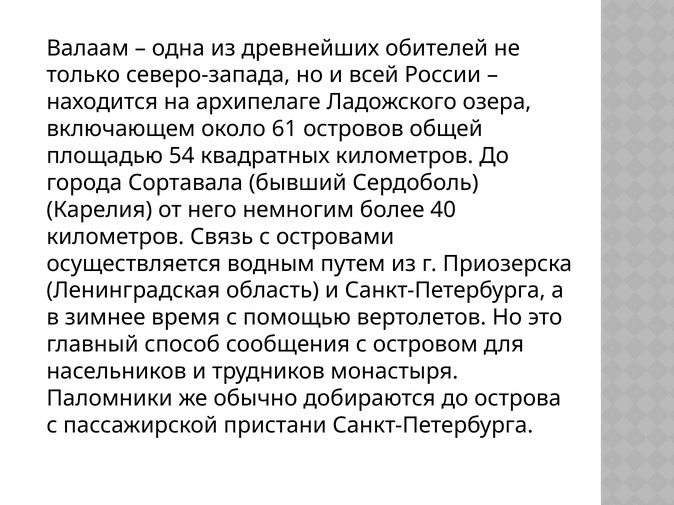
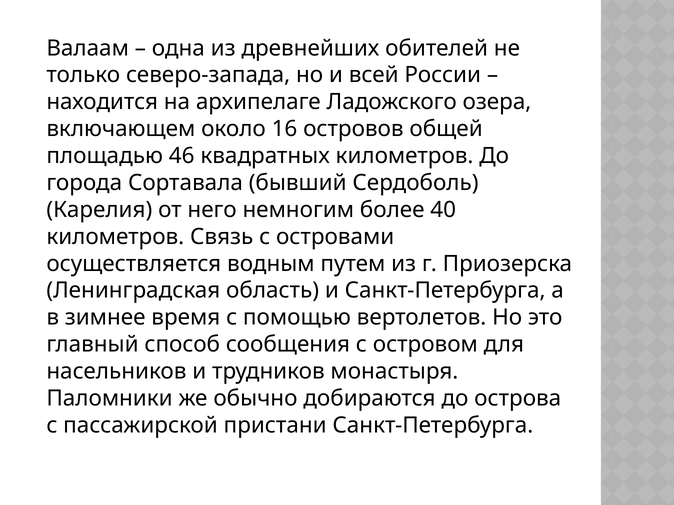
61: 61 -> 16
54: 54 -> 46
